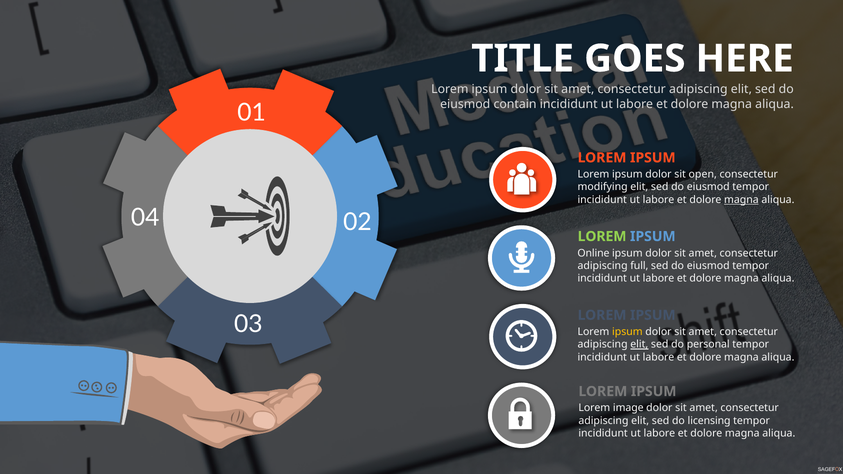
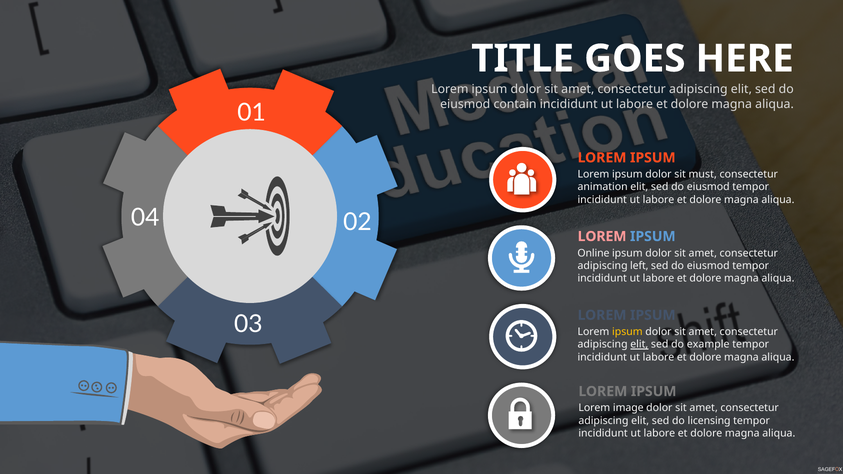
open: open -> must
modifying: modifying -> animation
magna at (741, 200) underline: present -> none
LOREM at (602, 237) colour: light green -> pink
full: full -> left
personal: personal -> example
